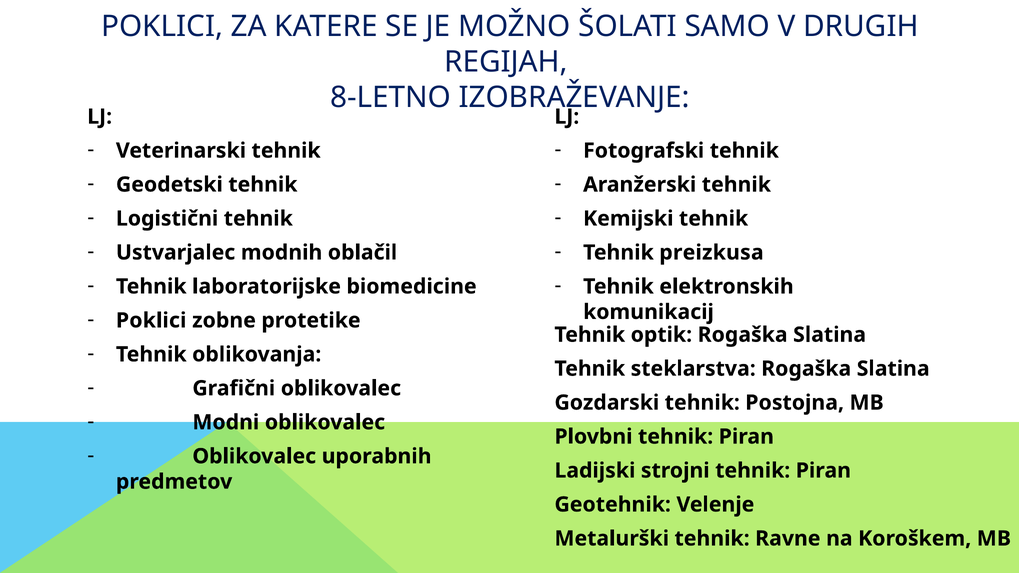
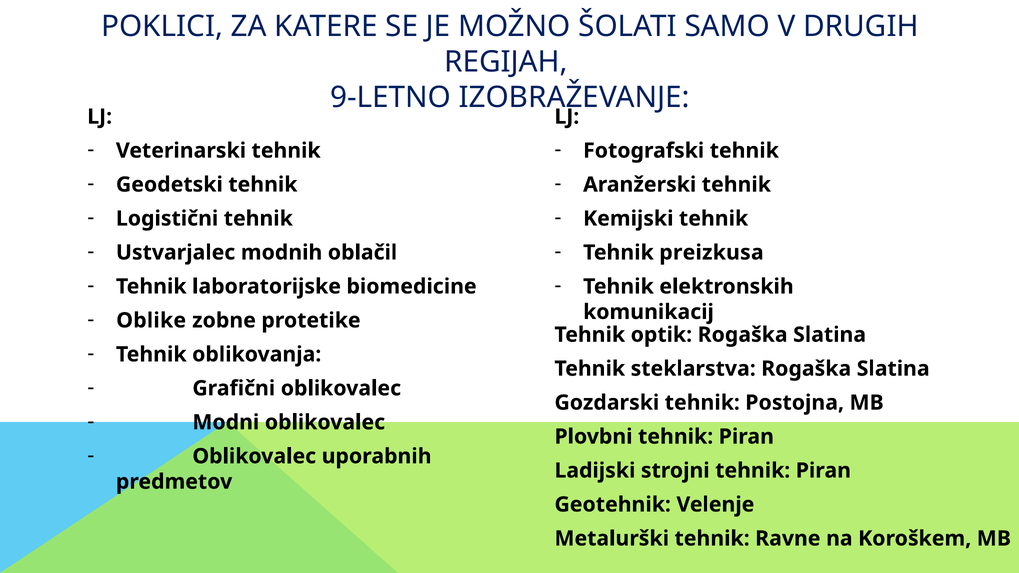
8-LETNO: 8-LETNO -> 9-LETNO
Poklici at (151, 321): Poklici -> Oblike
